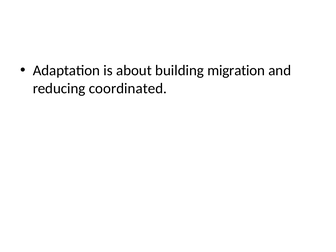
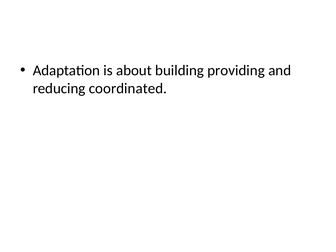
migration: migration -> providing
